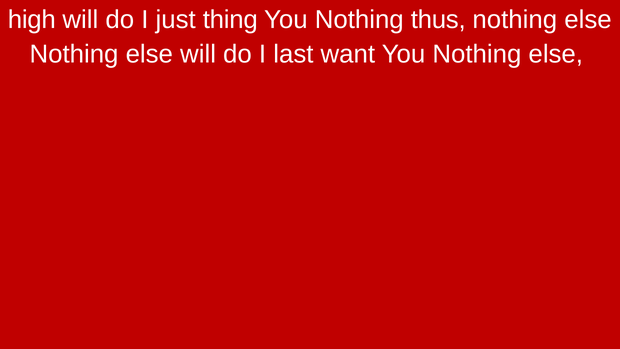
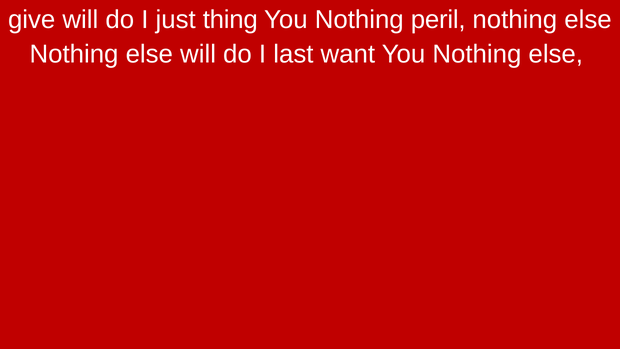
high: high -> give
thus: thus -> peril
